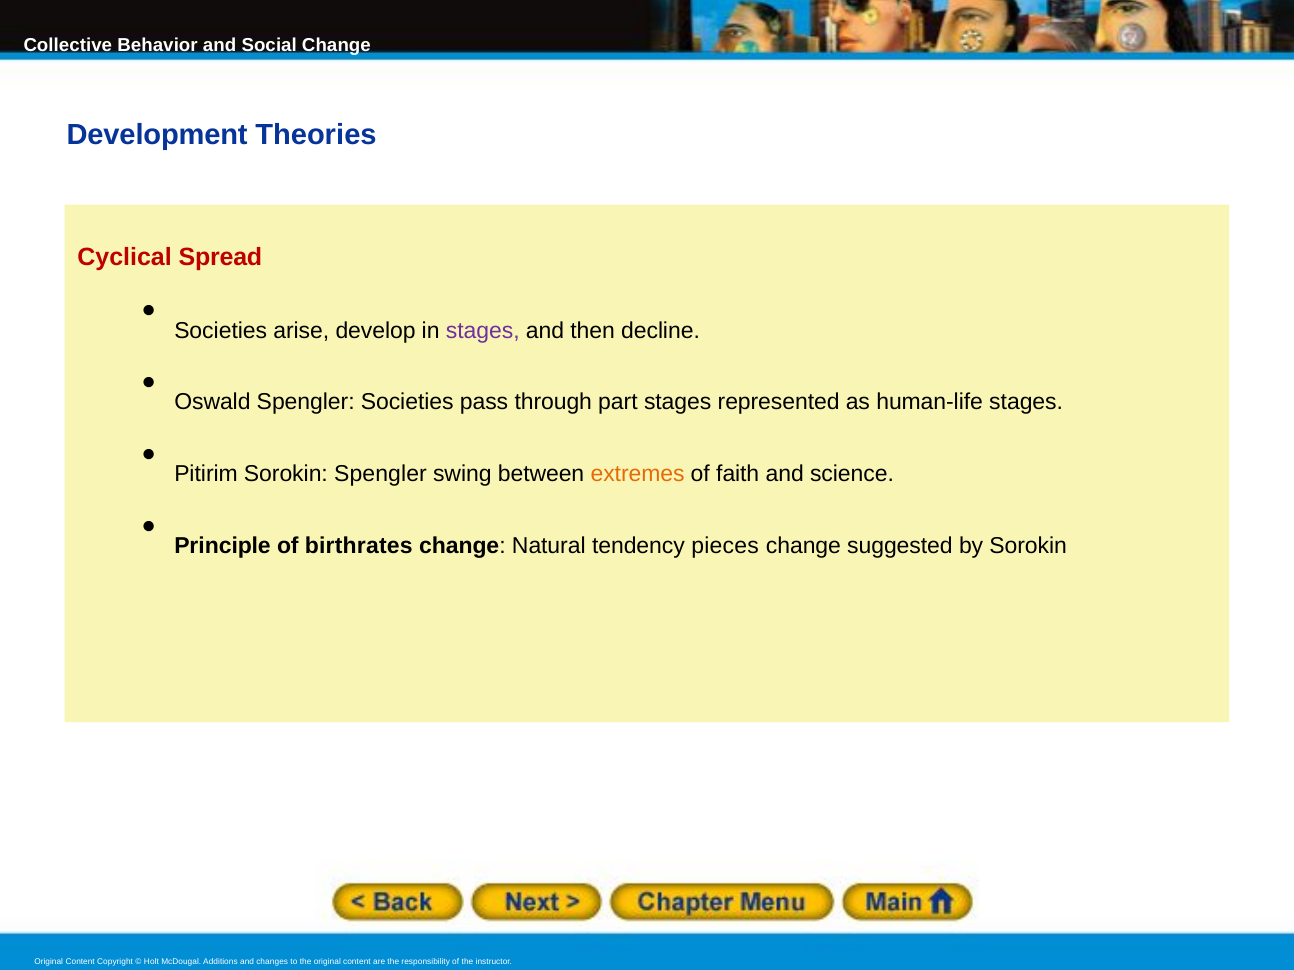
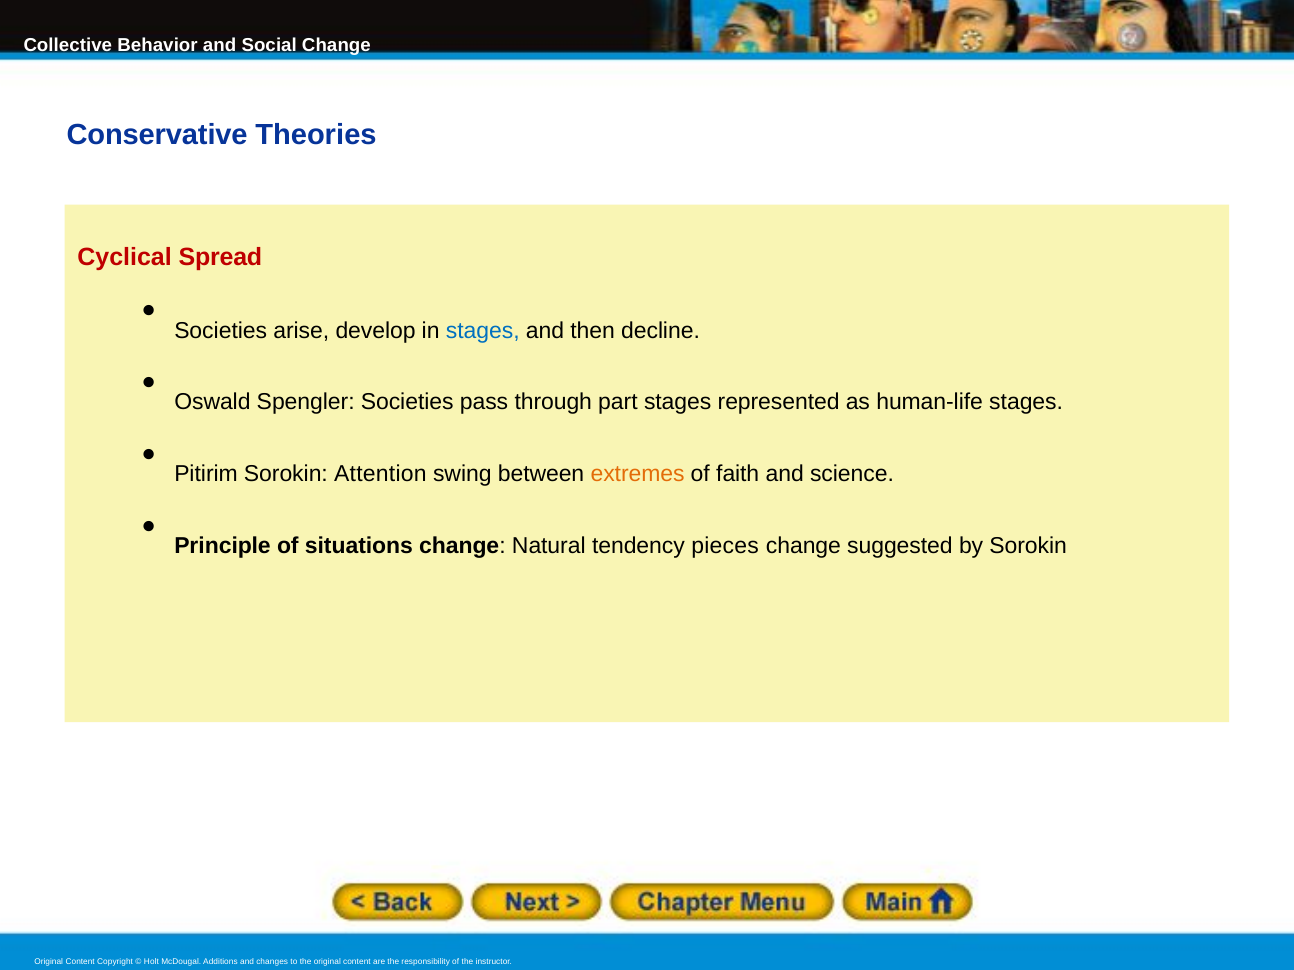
Development: Development -> Conservative
stages at (483, 331) colour: purple -> blue
Sorokin Spengler: Spengler -> Attention
birthrates: birthrates -> situations
